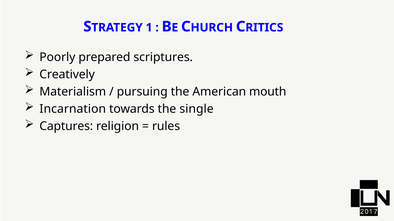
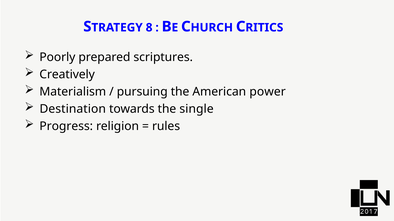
1: 1 -> 8
mouth: mouth -> power
Incarnation: Incarnation -> Destination
Captures: Captures -> Progress
